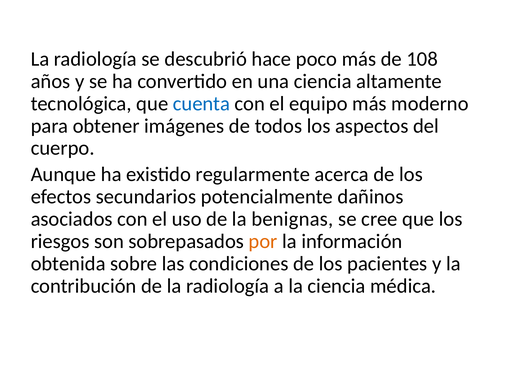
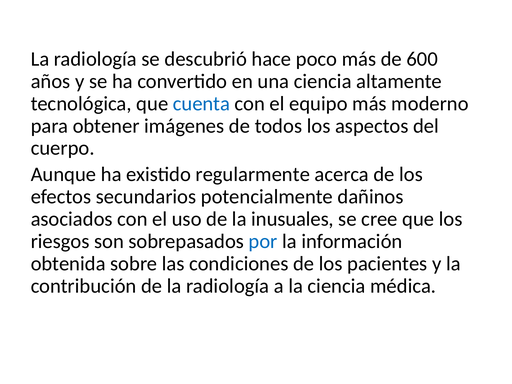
108: 108 -> 600
benignas: benignas -> inusuales
por colour: orange -> blue
